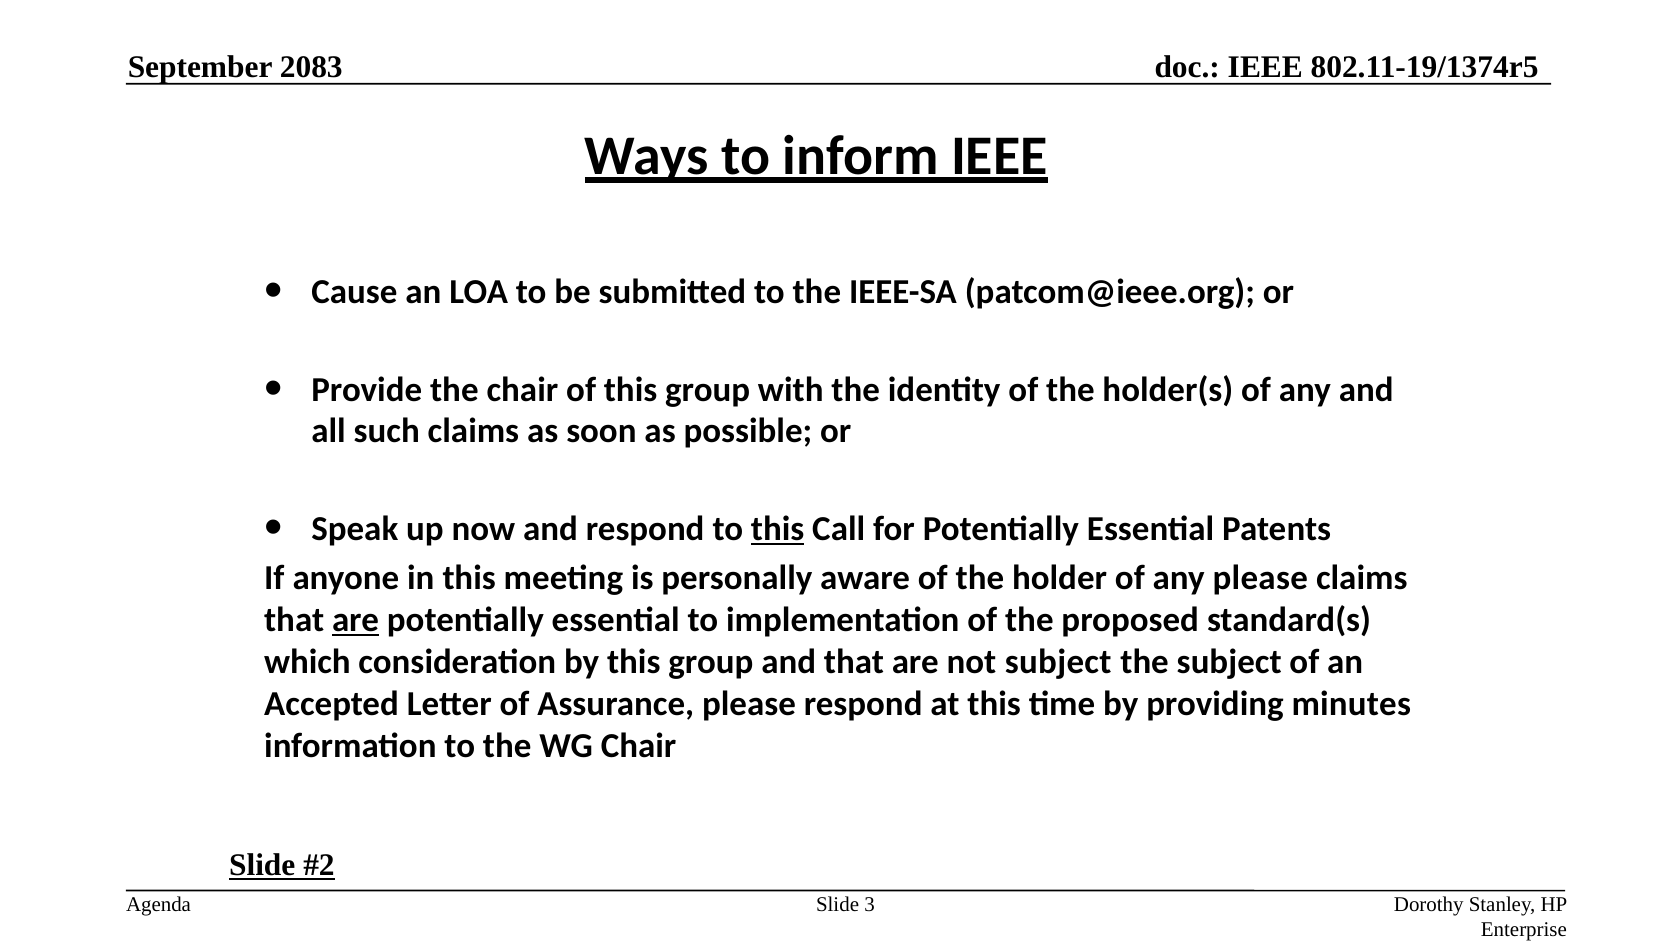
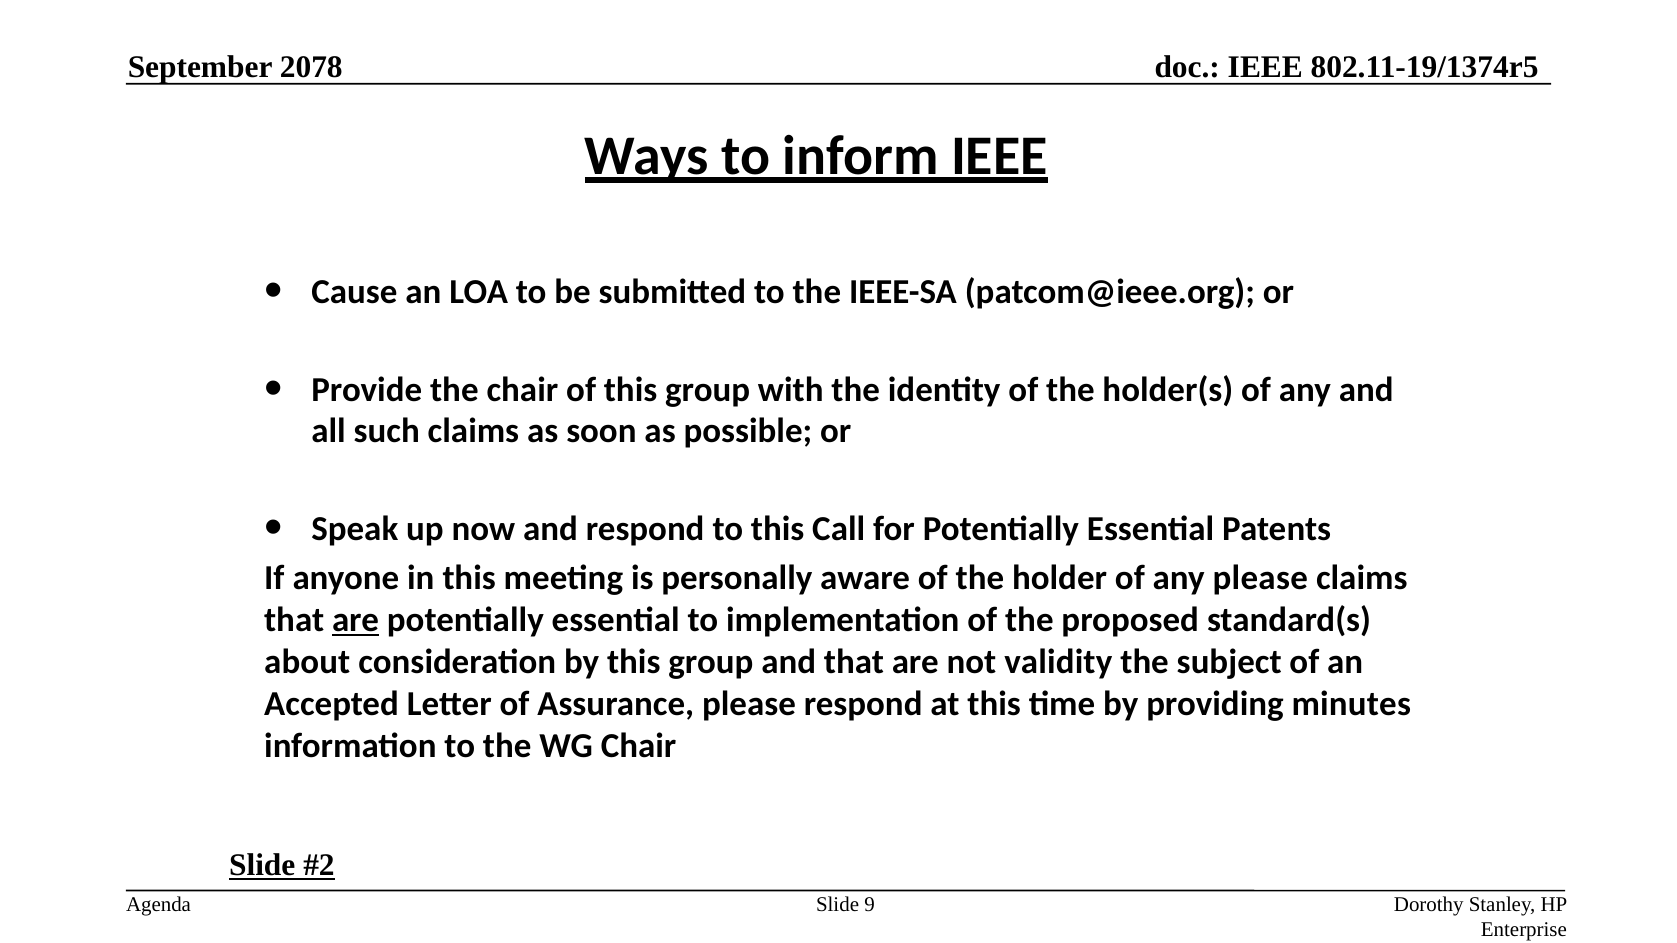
2083: 2083 -> 2078
this at (778, 529) underline: present -> none
which: which -> about
not subject: subject -> validity
3: 3 -> 9
